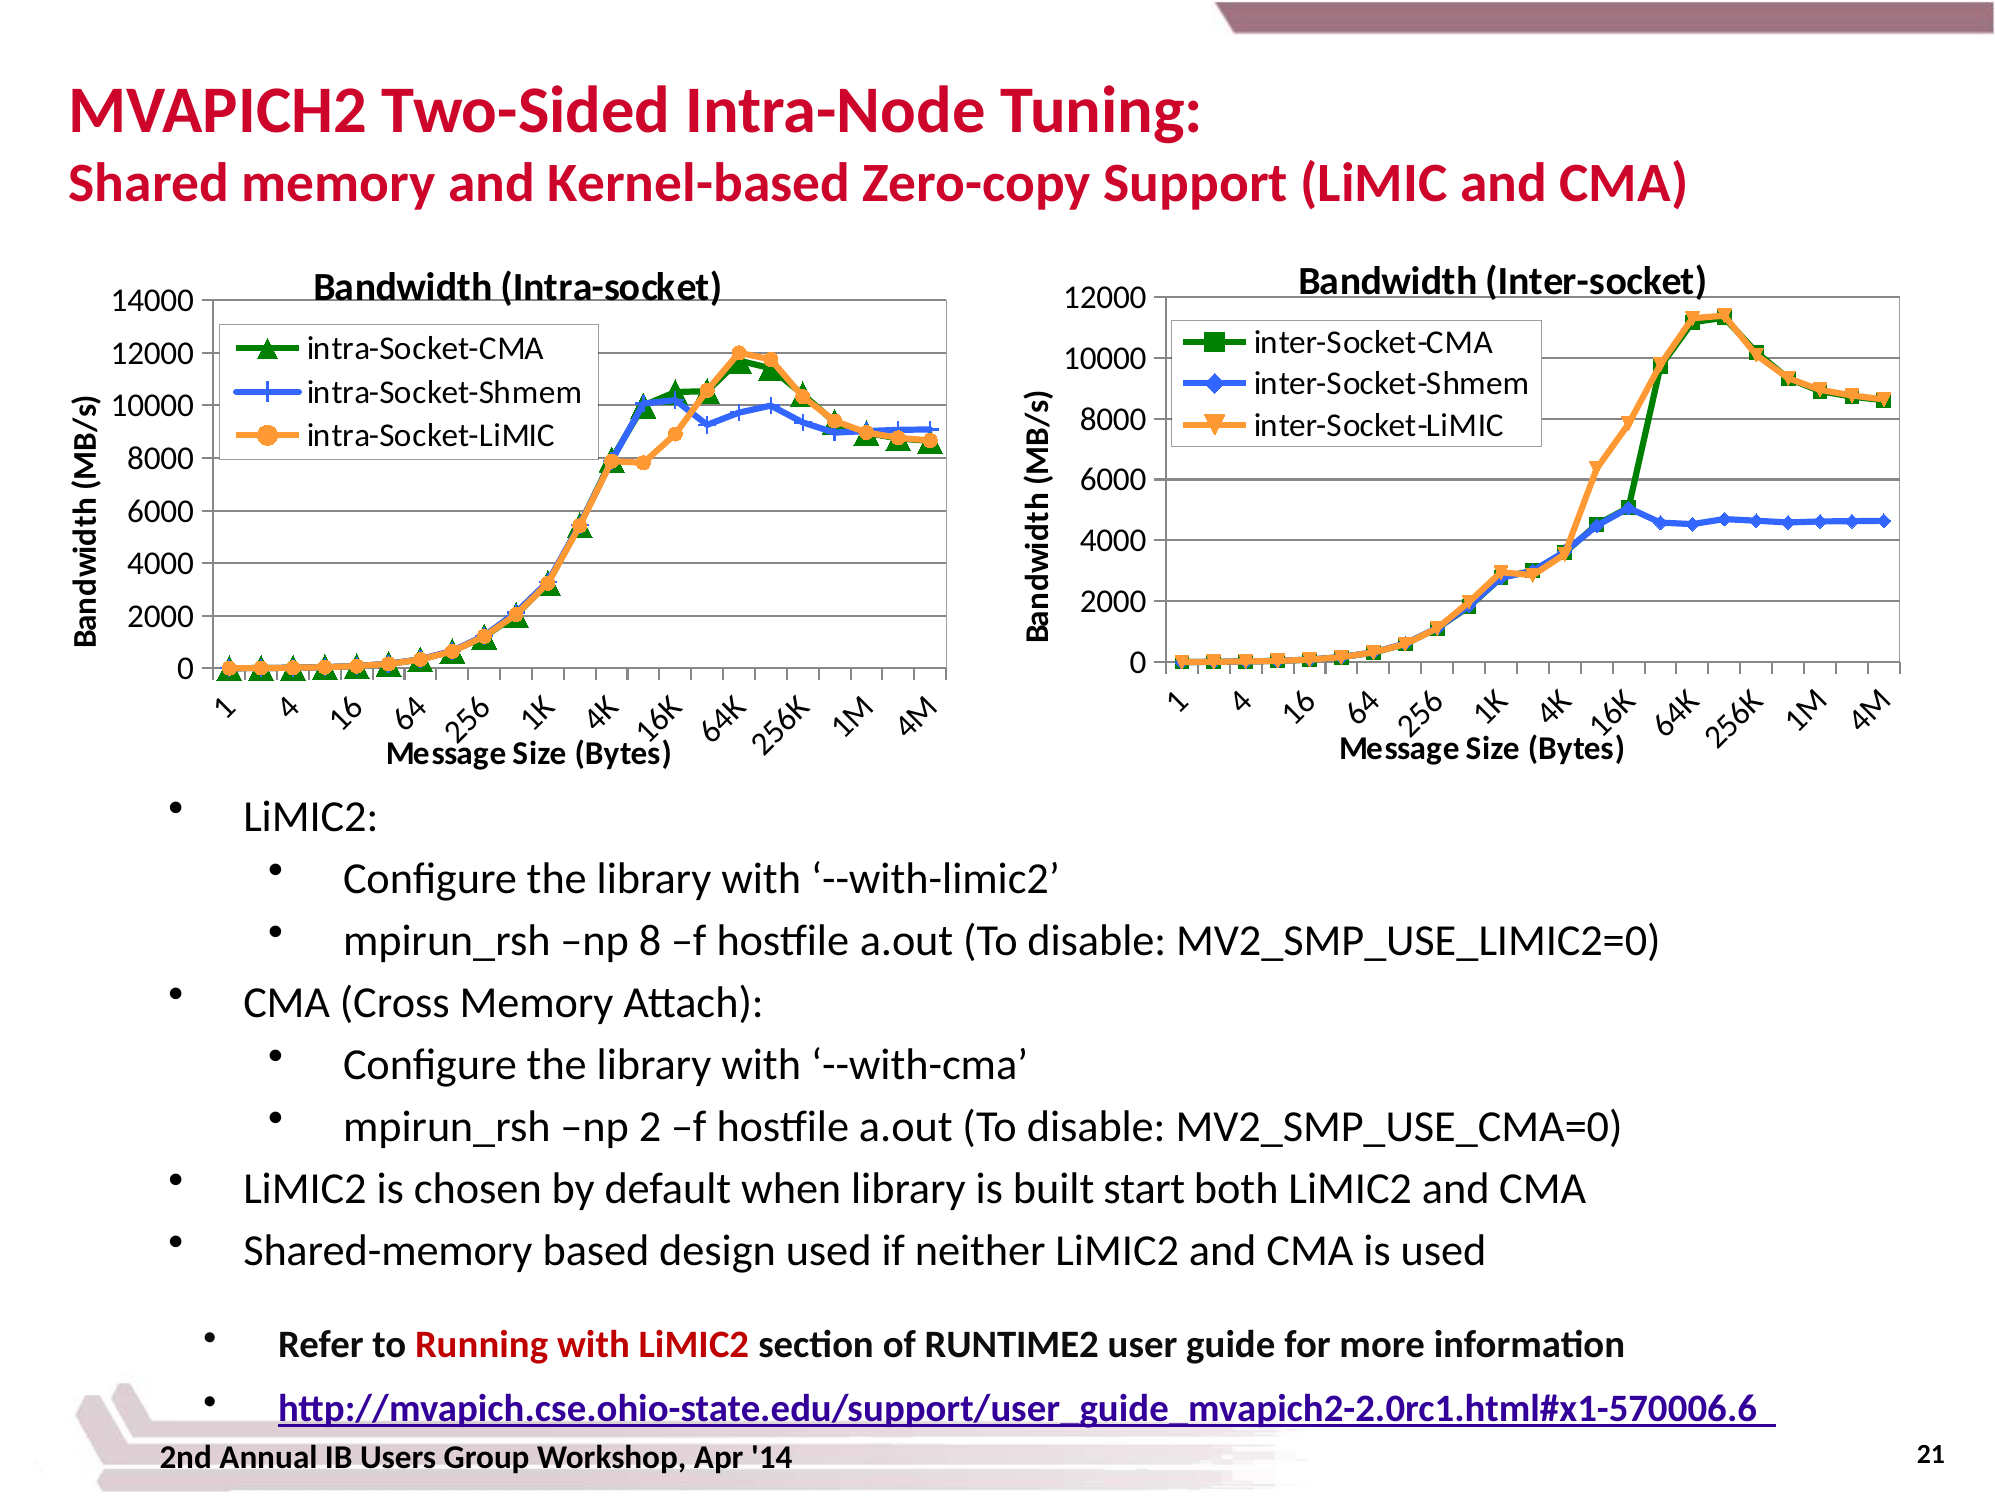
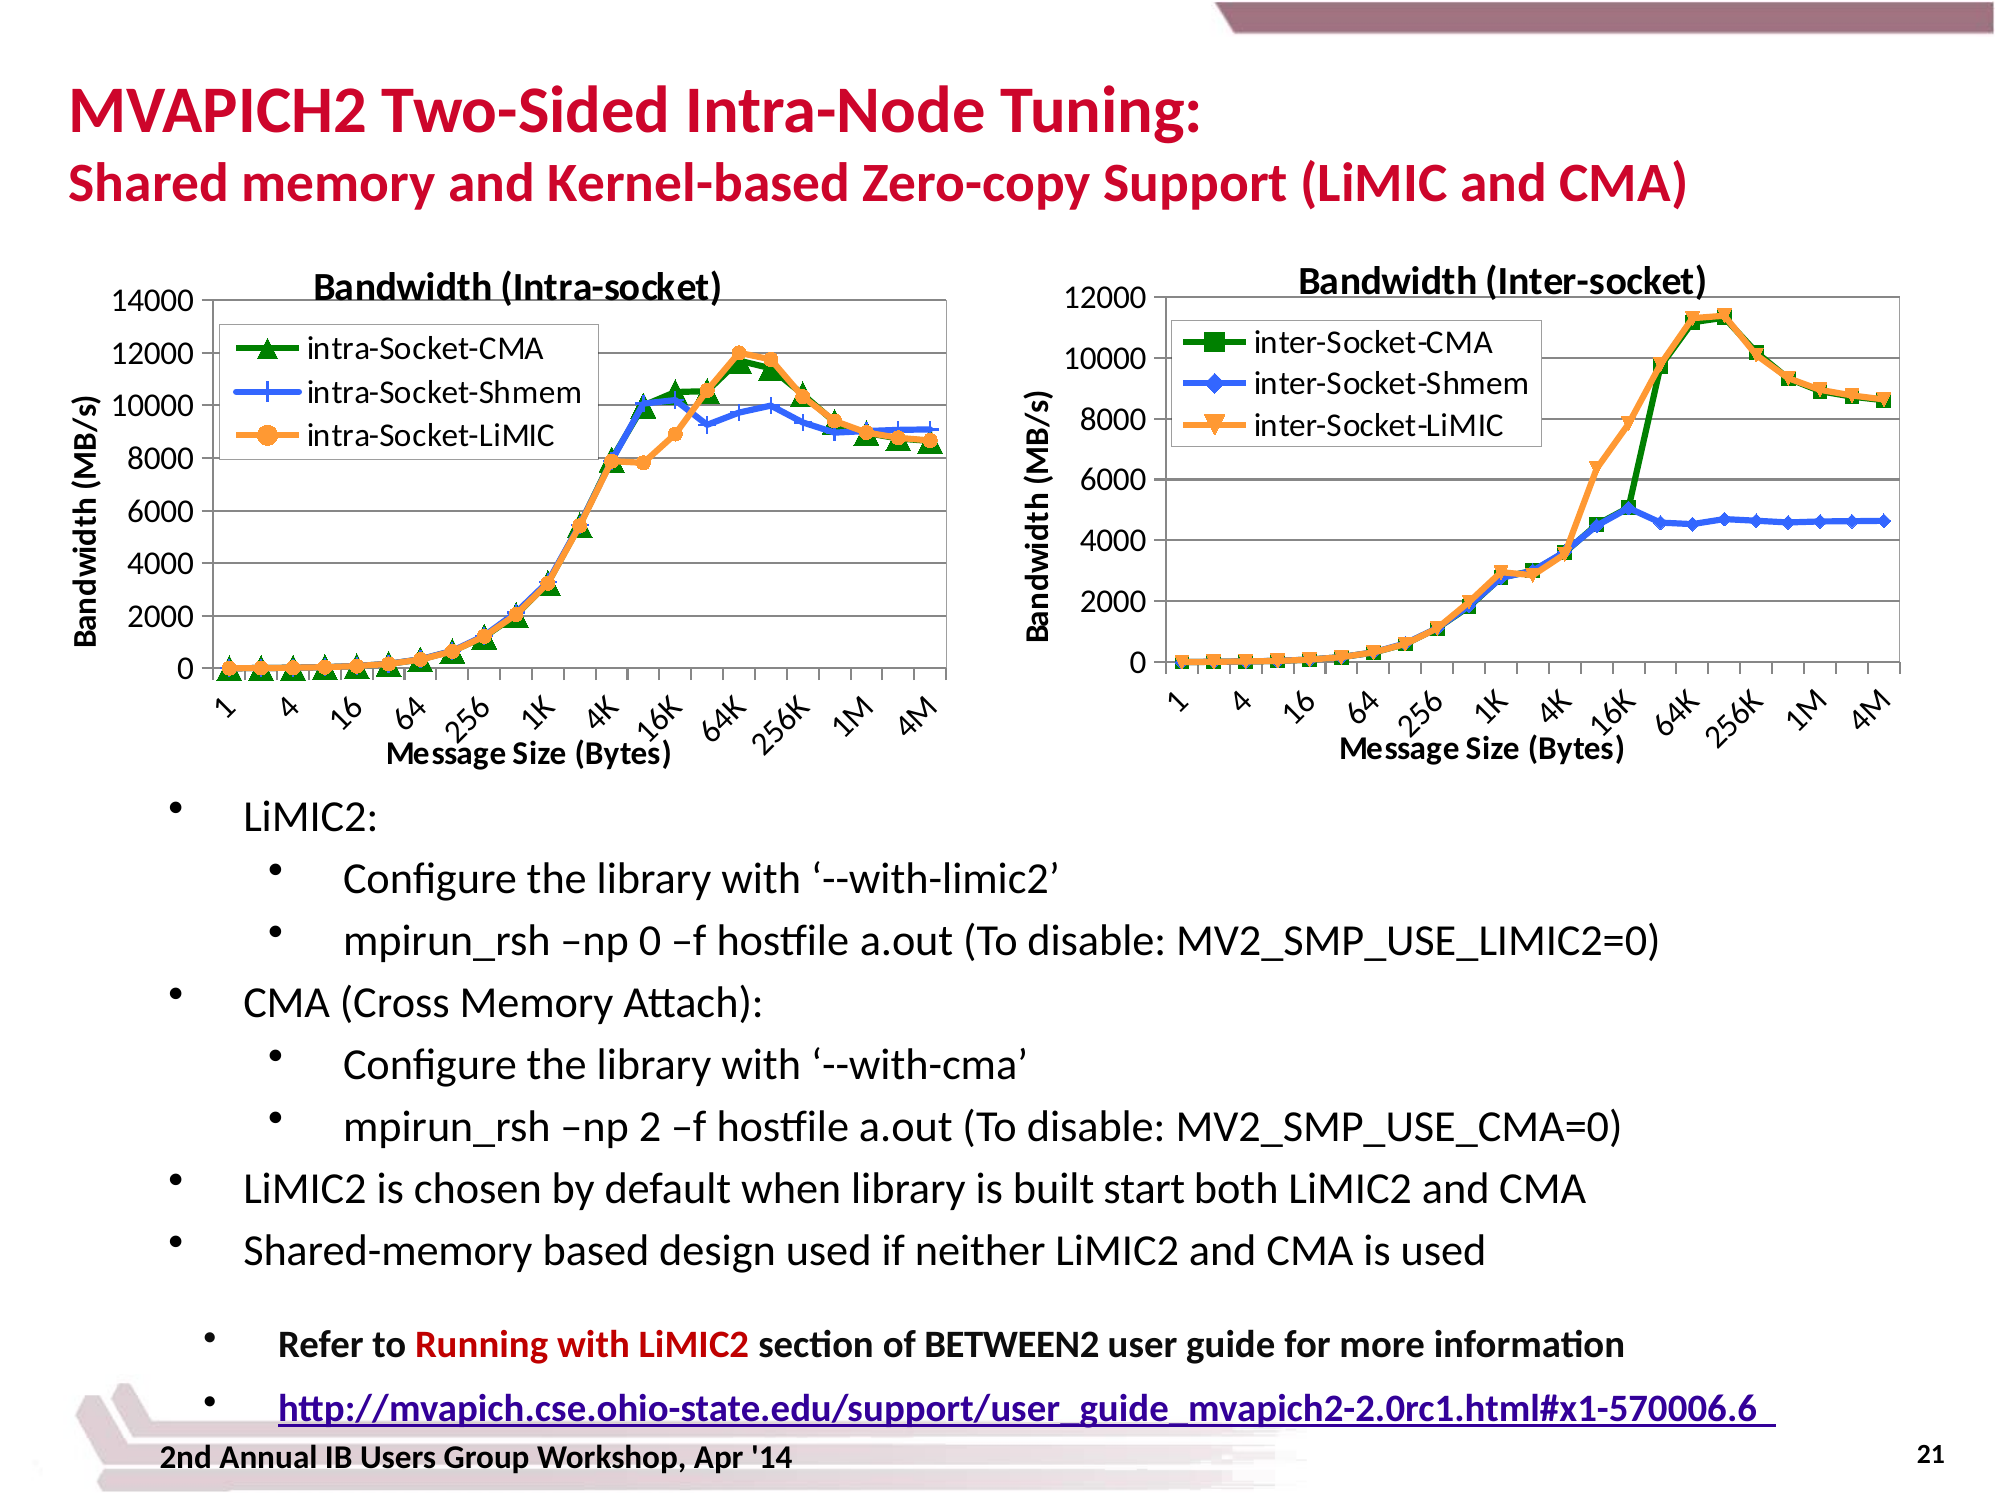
np 8: 8 -> 0
RUNTIME2: RUNTIME2 -> BETWEEN2
